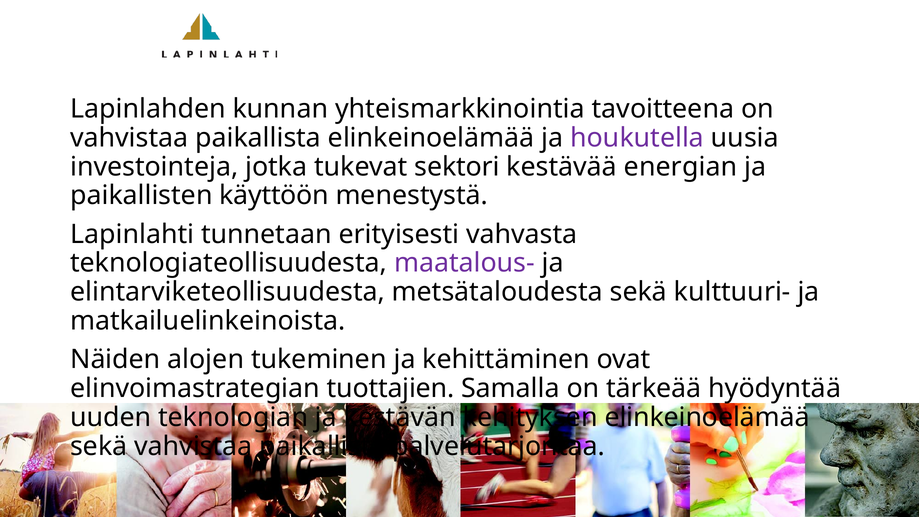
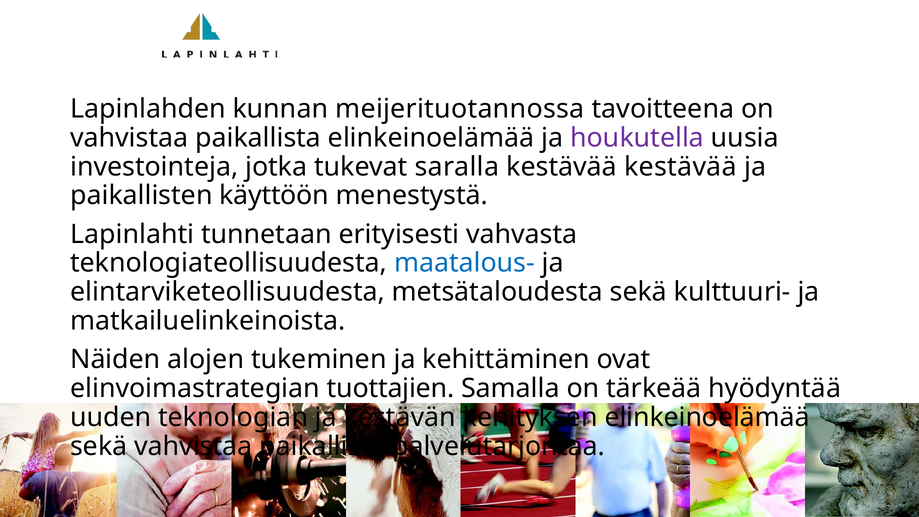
yhteismarkkinointia: yhteismarkkinointia -> meijerituotannossa
sektori: sektori -> saralla
kestävää energian: energian -> kestävää
maatalous- colour: purple -> blue
